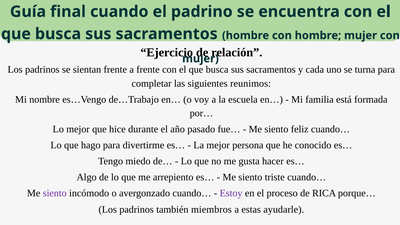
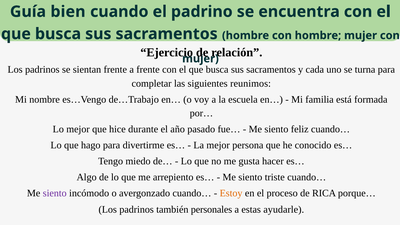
final: final -> bien
Estoy colour: purple -> orange
miembros: miembros -> personales
